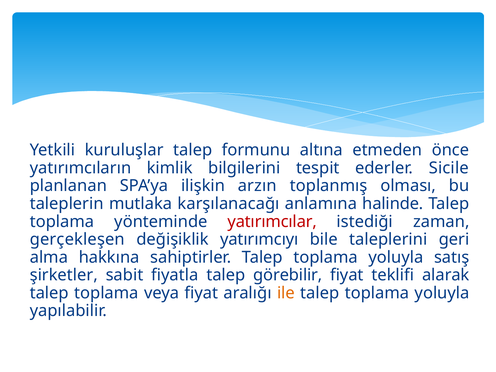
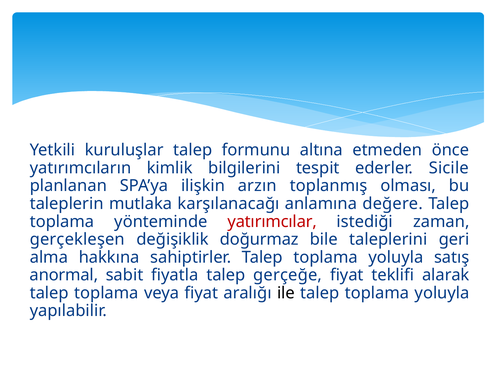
halinde: halinde -> değere
yatırımcıyı: yatırımcıyı -> doğurmaz
şirketler: şirketler -> anormal
görebilir: görebilir -> gerçeğe
ile colour: orange -> black
